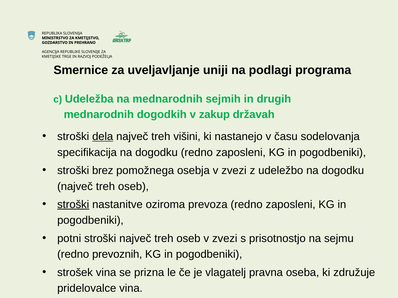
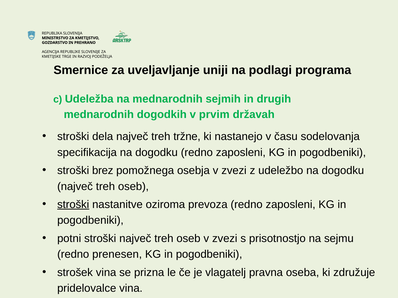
zakup: zakup -> prvim
dela underline: present -> none
višini: višini -> tržne
prevoznih: prevoznih -> prenesen
